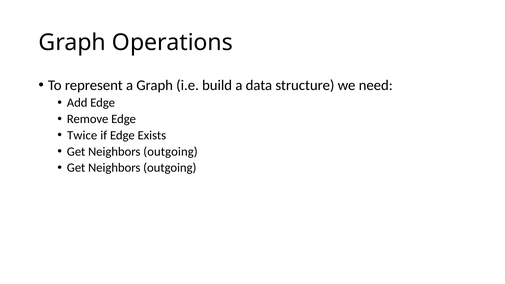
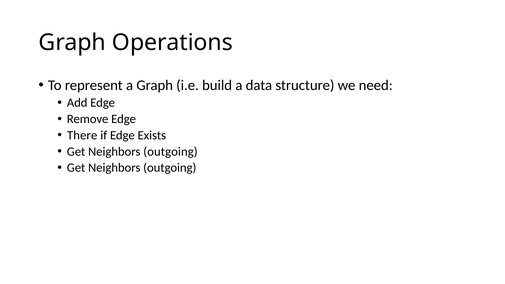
Twice: Twice -> There
